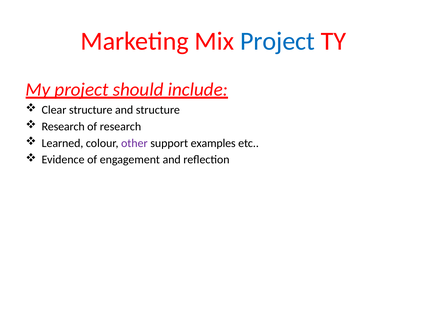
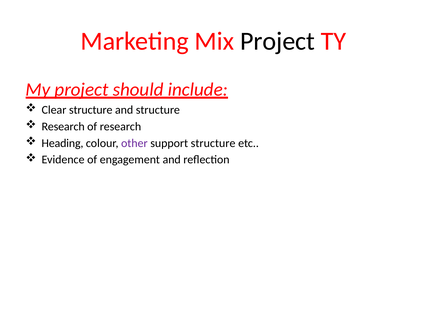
Project at (278, 41) colour: blue -> black
Learned: Learned -> Heading
support examples: examples -> structure
